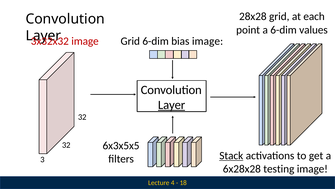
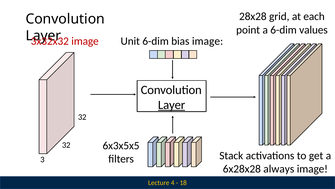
image Grid: Grid -> Unit
Stack underline: present -> none
testing: testing -> always
